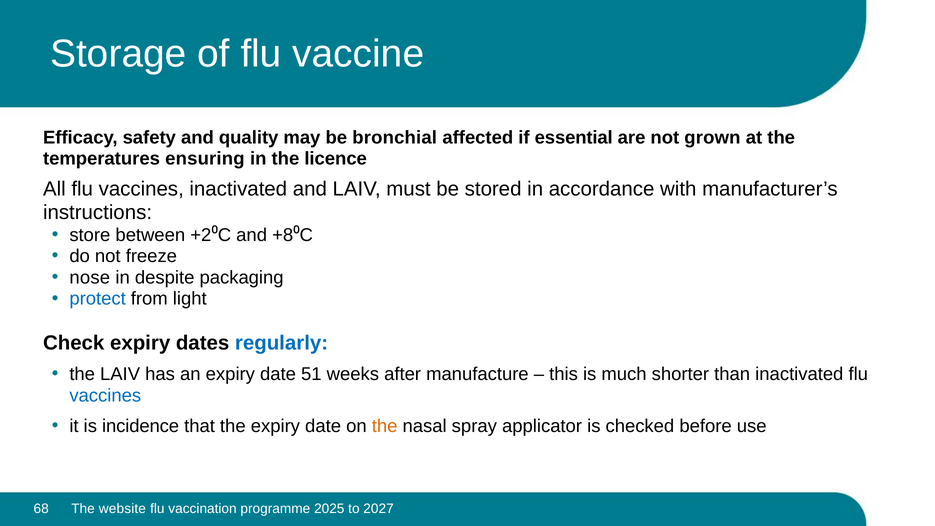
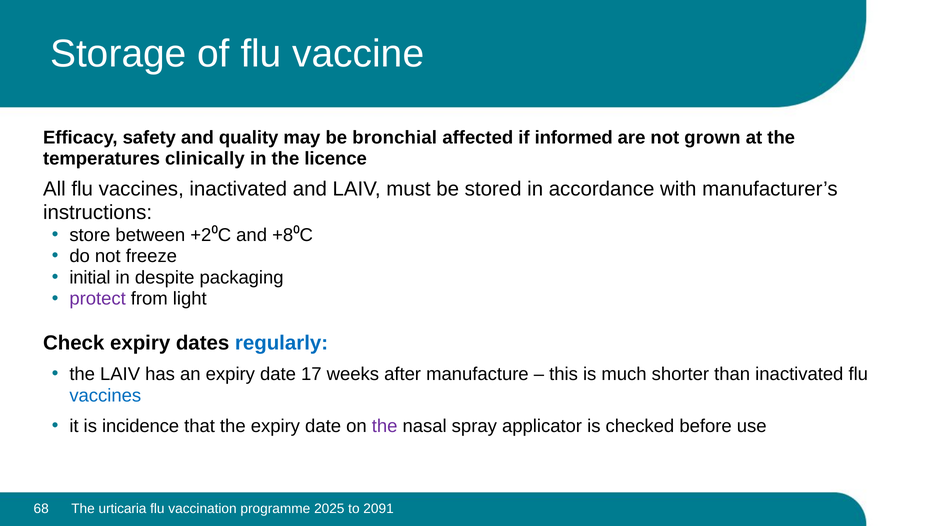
essential: essential -> informed
ensuring: ensuring -> clinically
nose: nose -> initial
protect colour: blue -> purple
51: 51 -> 17
the at (385, 426) colour: orange -> purple
website: website -> urticaria
2027: 2027 -> 2091
